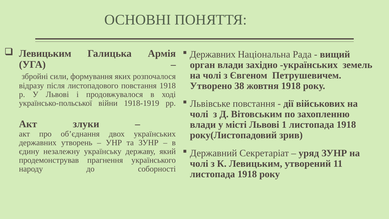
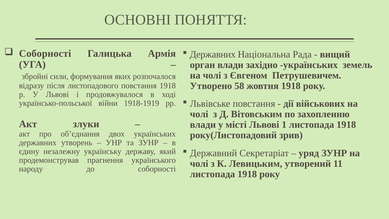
Левицьким at (45, 54): Левицьким -> Соборності
38: 38 -> 58
